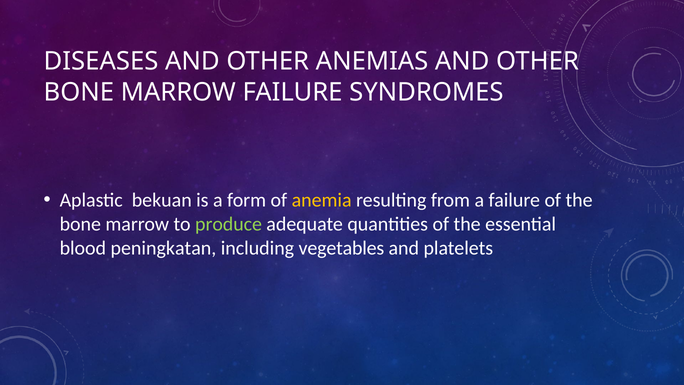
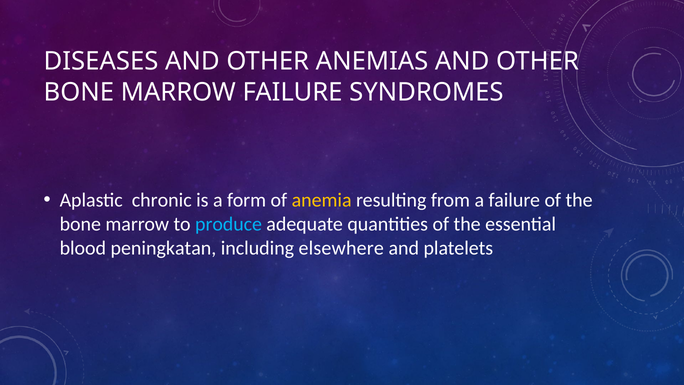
bekuan: bekuan -> chronic
produce colour: light green -> light blue
vegetables: vegetables -> elsewhere
